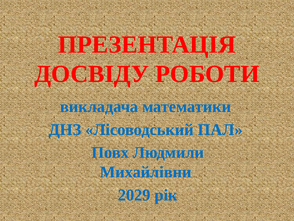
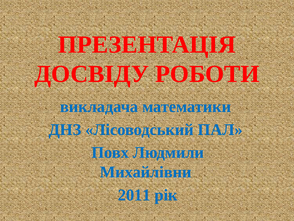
2029: 2029 -> 2011
